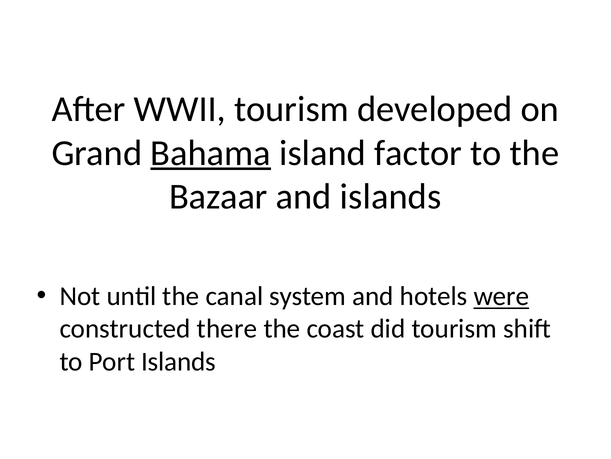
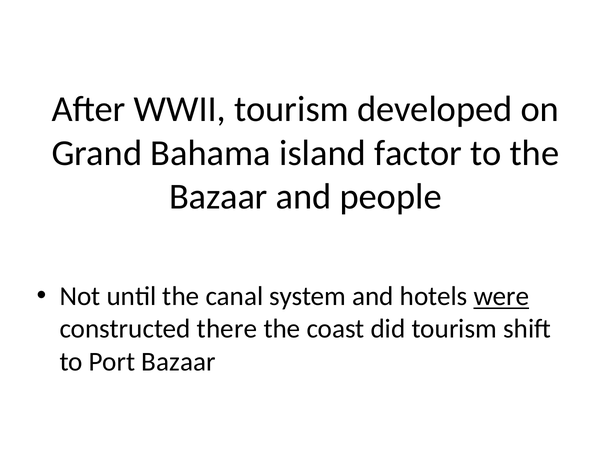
Bahama underline: present -> none
and islands: islands -> people
Port Islands: Islands -> Bazaar
